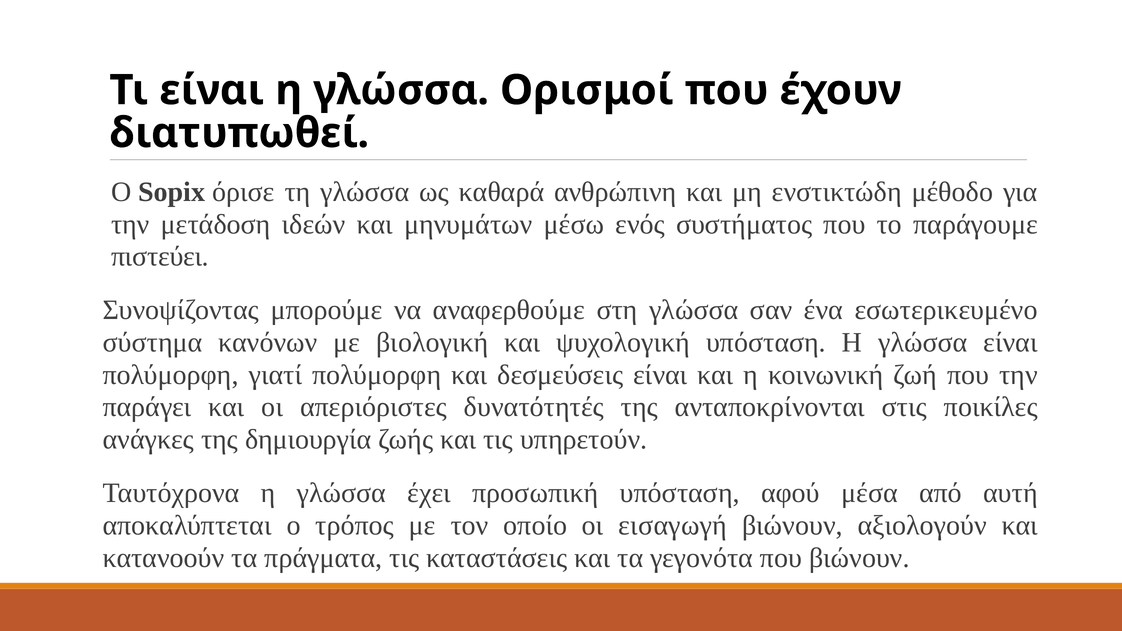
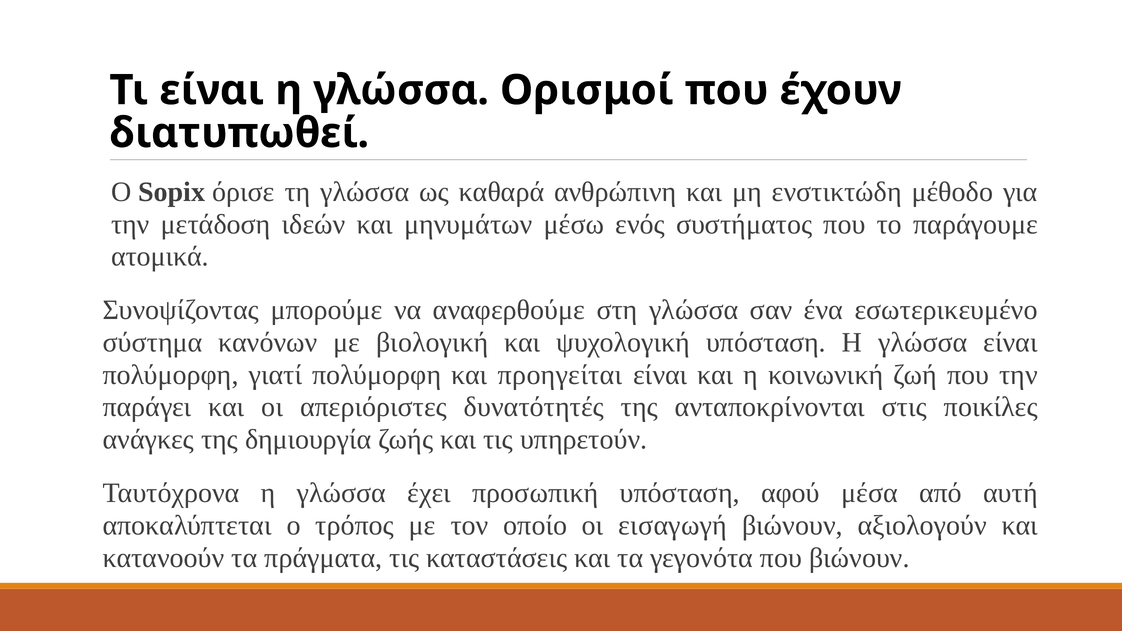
πιστεύει: πιστεύει -> ατομικά
δεσμεύσεις: δεσμεύσεις -> προηγείται
